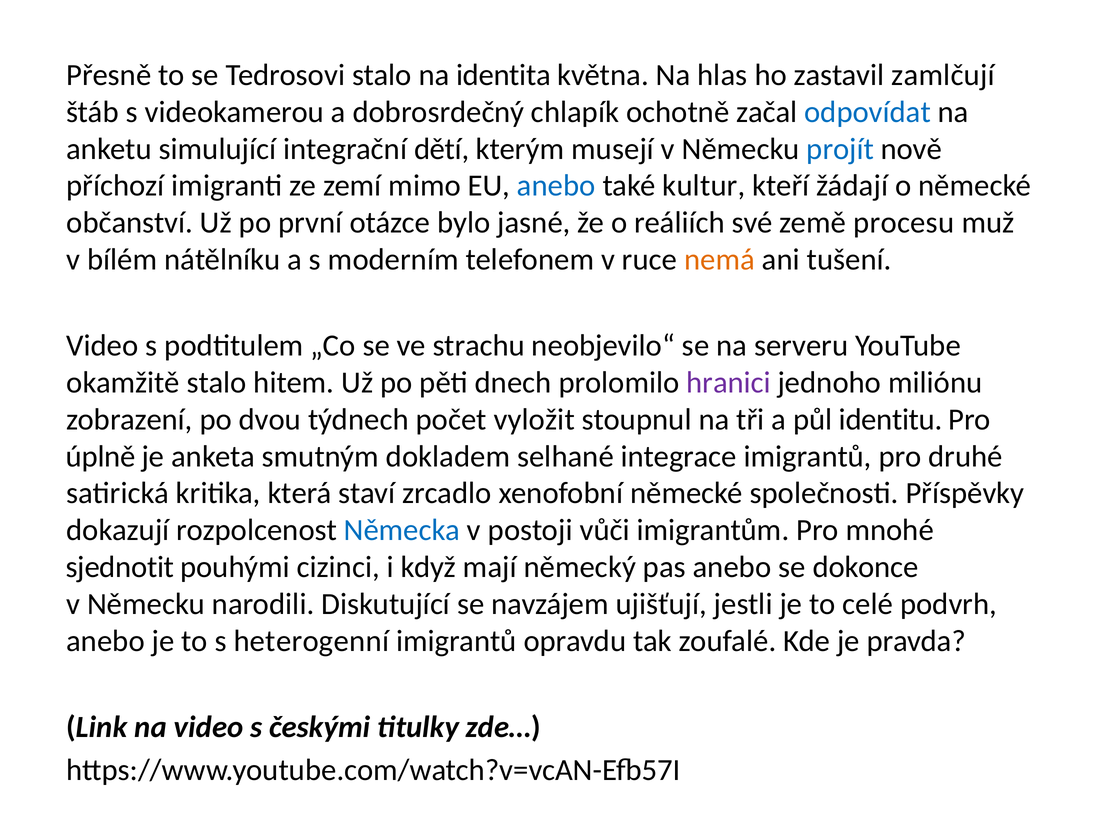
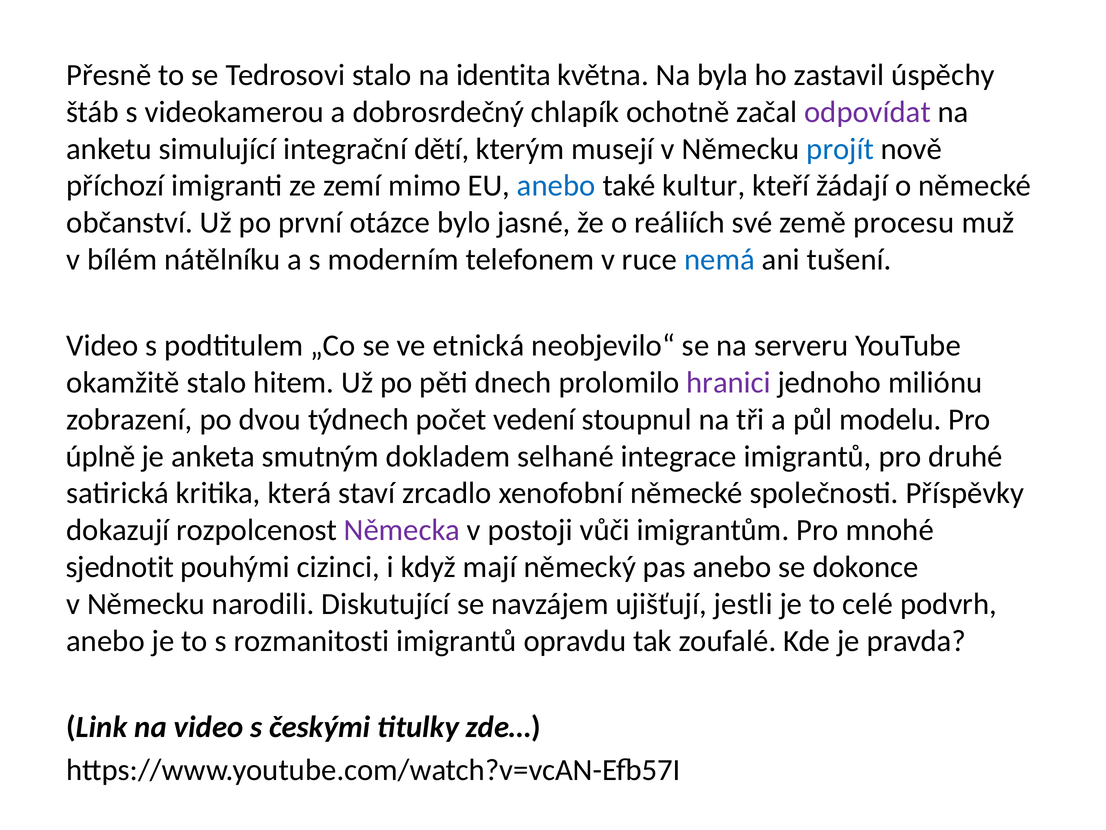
hlas: hlas -> byla
zamlčují: zamlčují -> úspěchy
odpovídat colour: blue -> purple
nemá colour: orange -> blue
strachu: strachu -> etnická
vyložit: vyložit -> vedení
identitu: identitu -> modelu
Německa colour: blue -> purple
heterogenní: heterogenní -> rozmanitosti
